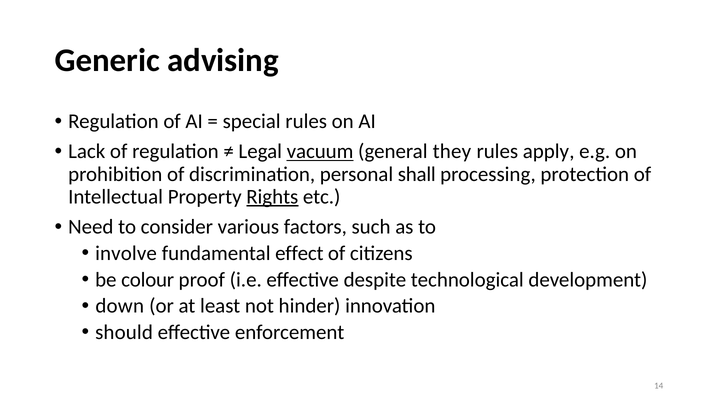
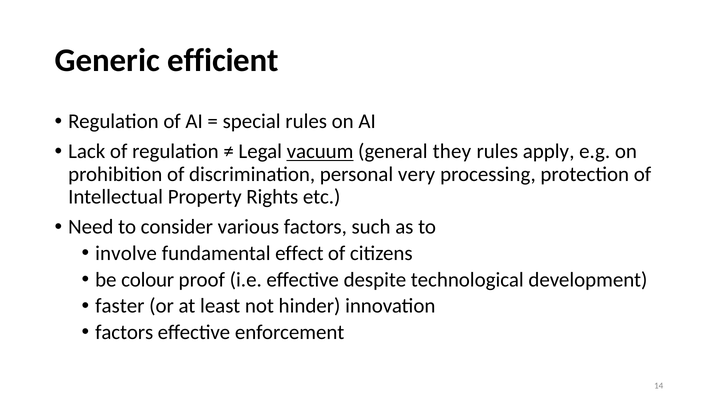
advising: advising -> efficient
shall: shall -> very
Rights underline: present -> none
down: down -> faster
should at (124, 332): should -> factors
